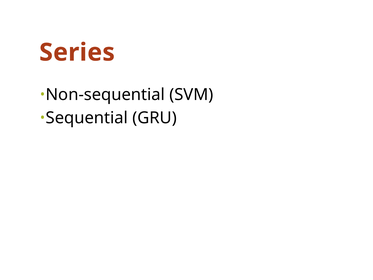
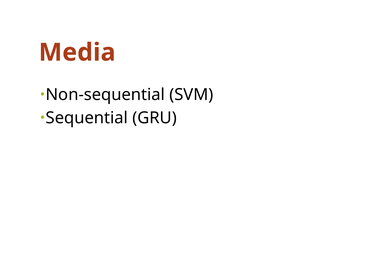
Series: Series -> Media
